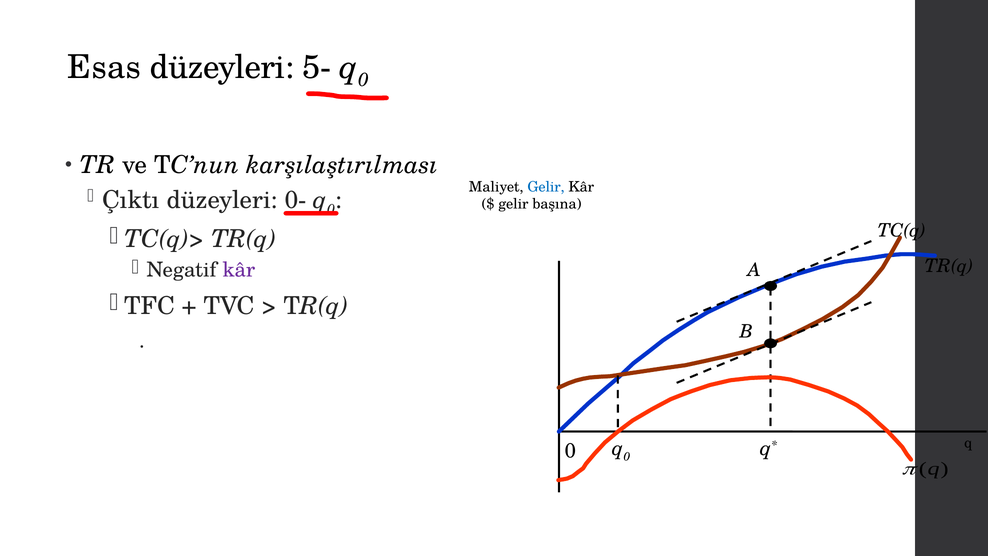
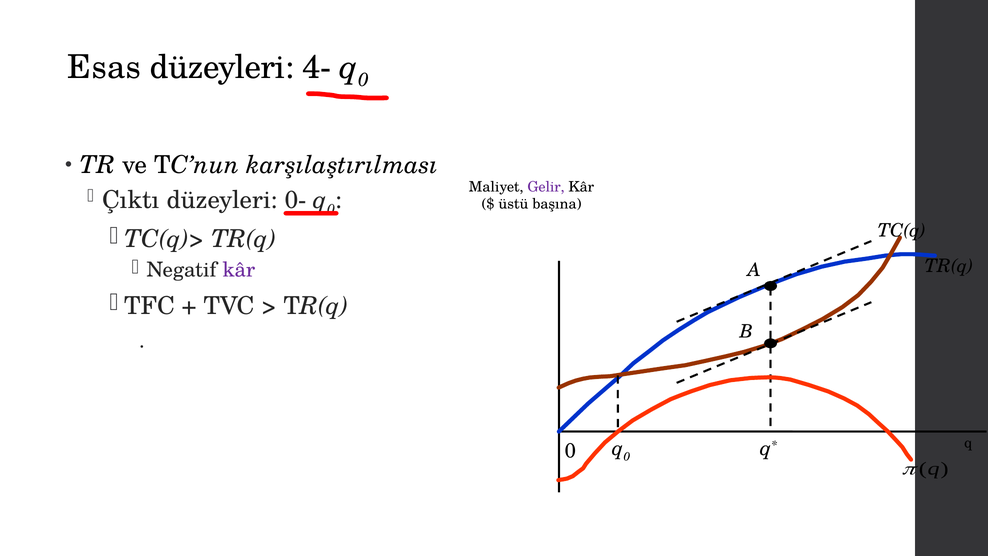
5-: 5- -> 4-
Gelir at (546, 187) colour: blue -> purple
gelir at (513, 204): gelir -> üstü
